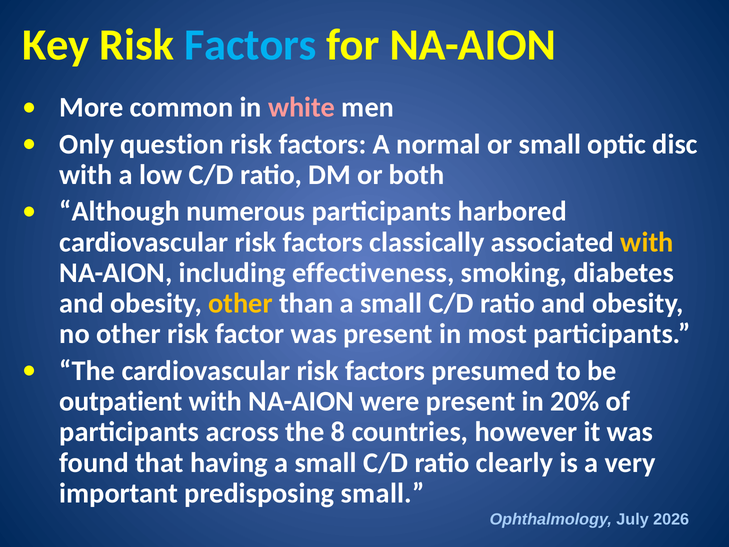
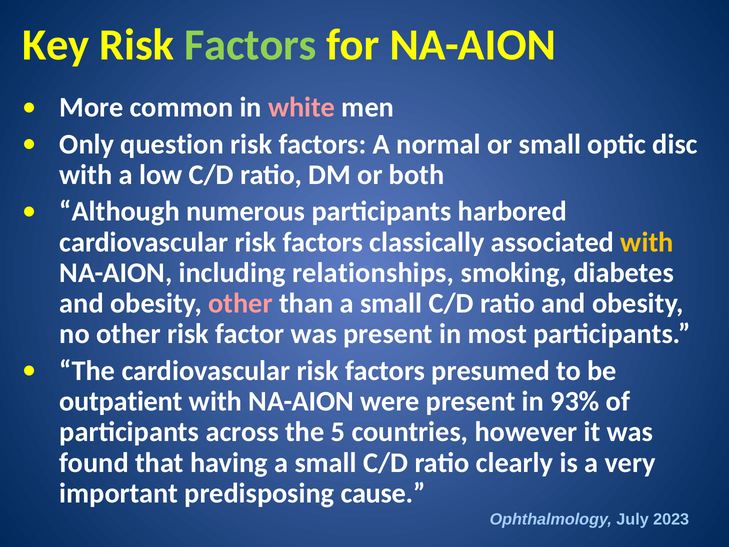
Factors at (250, 45) colour: light blue -> light green
effectiveness: effectiveness -> relationships
other at (241, 303) colour: yellow -> pink
20%: 20% -> 93%
8: 8 -> 5
predisposing small: small -> cause
2026: 2026 -> 2023
